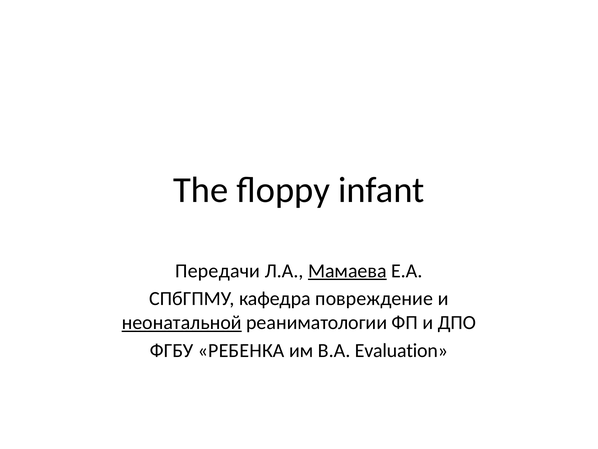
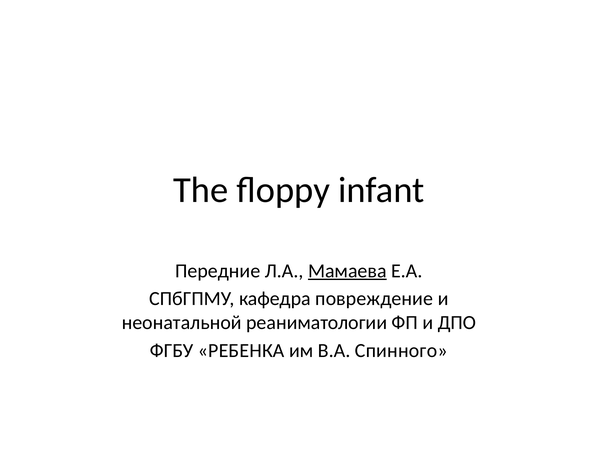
Передачи: Передачи -> Передние
неонатальной underline: present -> none
Evaluation: Evaluation -> Спинного
